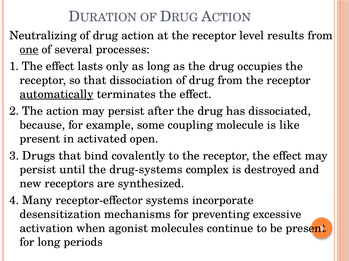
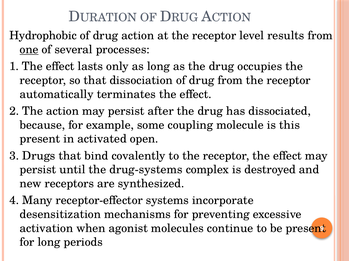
Neutralizing: Neutralizing -> Hydrophobic
automatically underline: present -> none
like: like -> this
